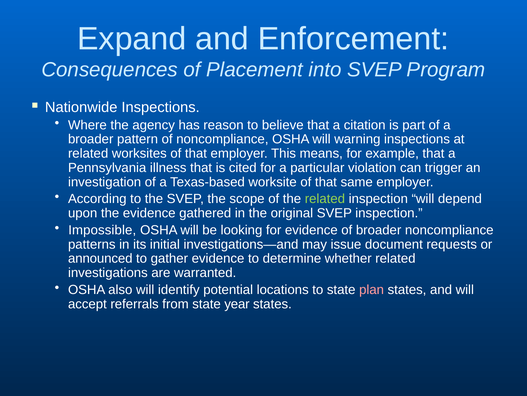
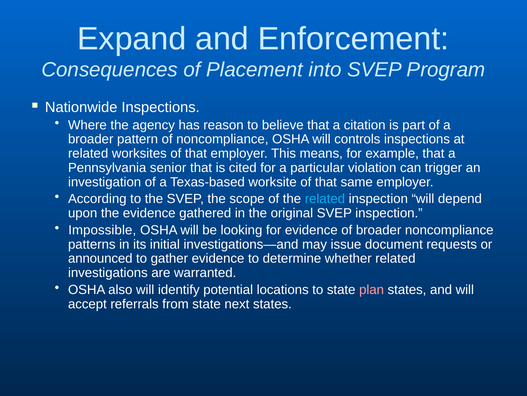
warning: warning -> controls
illness: illness -> senior
related at (325, 199) colour: light green -> light blue
year: year -> next
